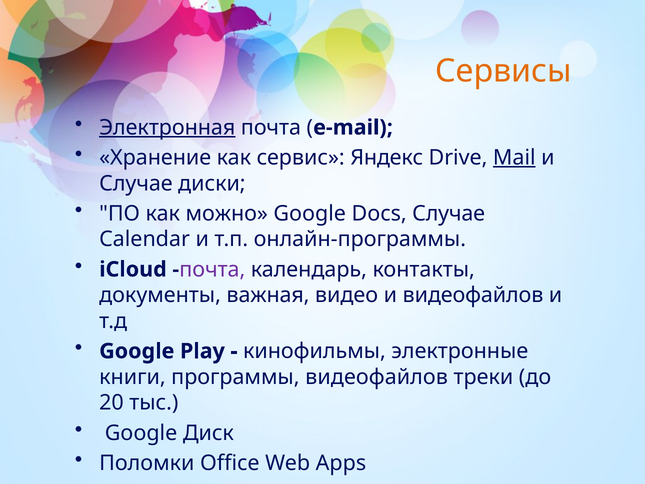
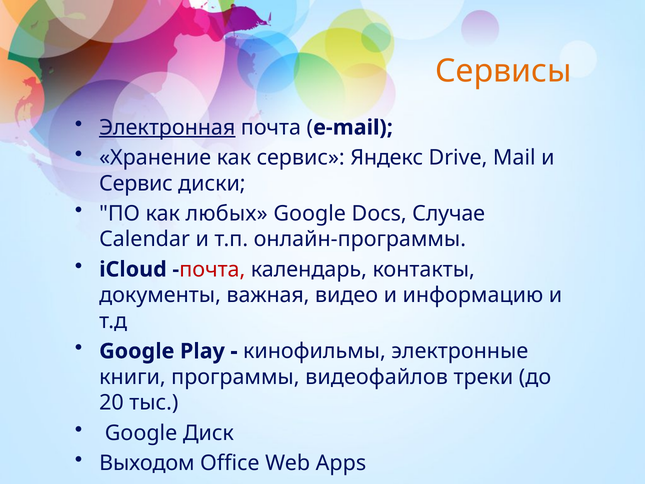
Mail underline: present -> none
Случае at (136, 183): Случае -> Сервис
можно: можно -> любых
почта at (212, 269) colour: purple -> red
и видеофайлов: видеофайлов -> информацию
Поломки: Поломки -> Выходом
